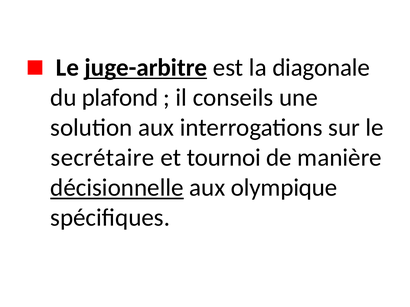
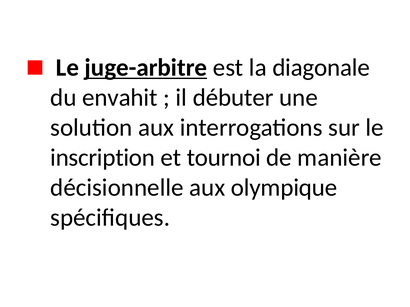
plafond: plafond -> envahit
conseils: conseils -> débuter
secrétaire: secrétaire -> inscription
décisionnelle underline: present -> none
